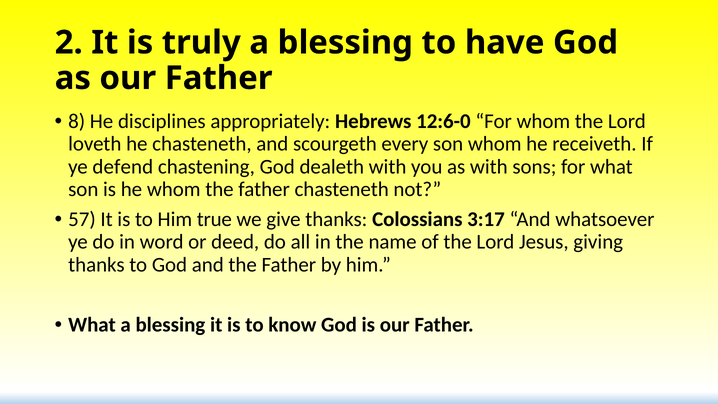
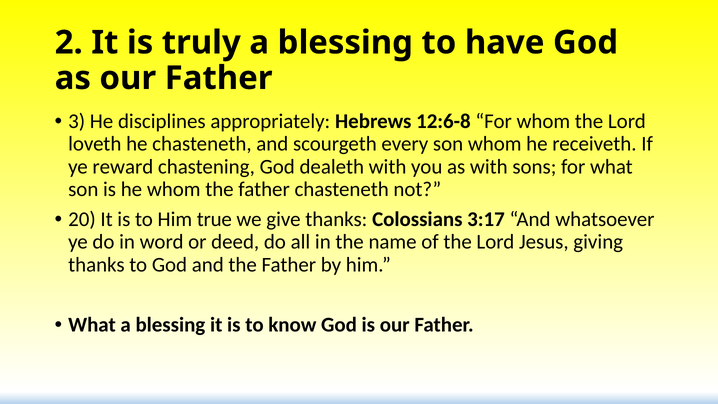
8: 8 -> 3
12:6-0: 12:6-0 -> 12:6-8
defend: defend -> reward
57: 57 -> 20
